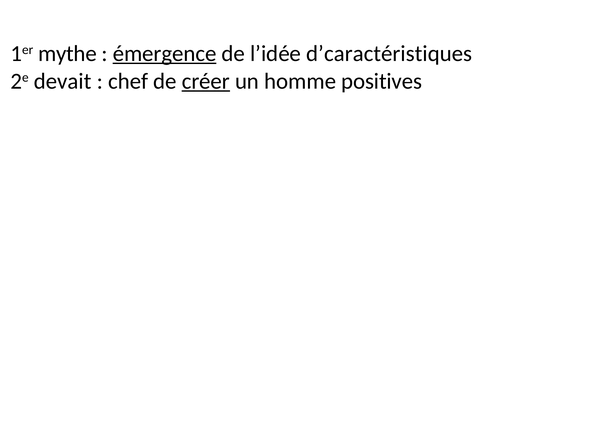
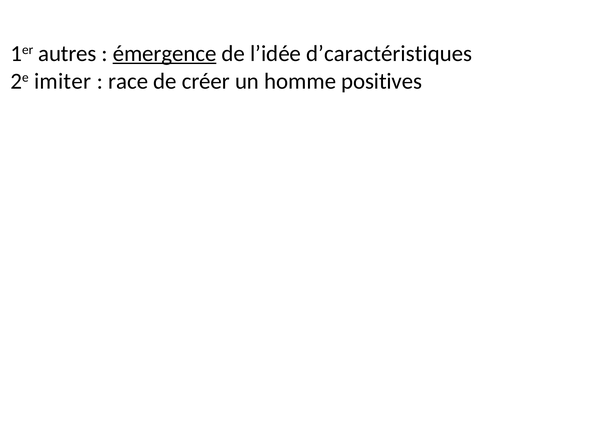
mythe: mythe -> autres
devait: devait -> imiter
chef: chef -> race
créer underline: present -> none
